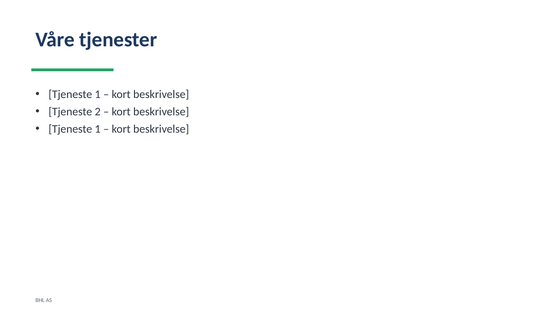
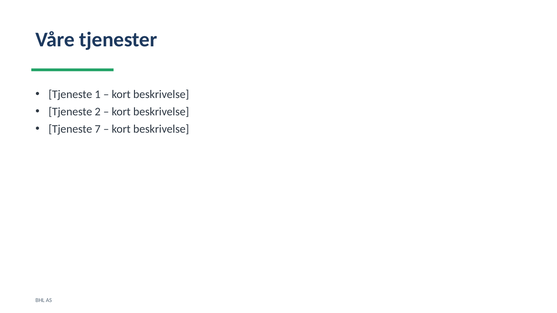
1 at (98, 129): 1 -> 7
